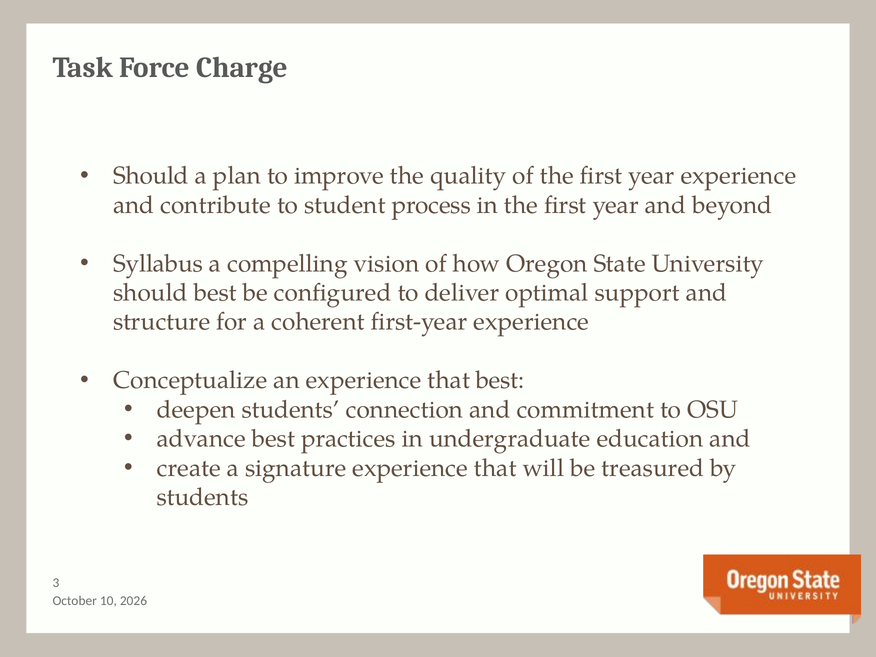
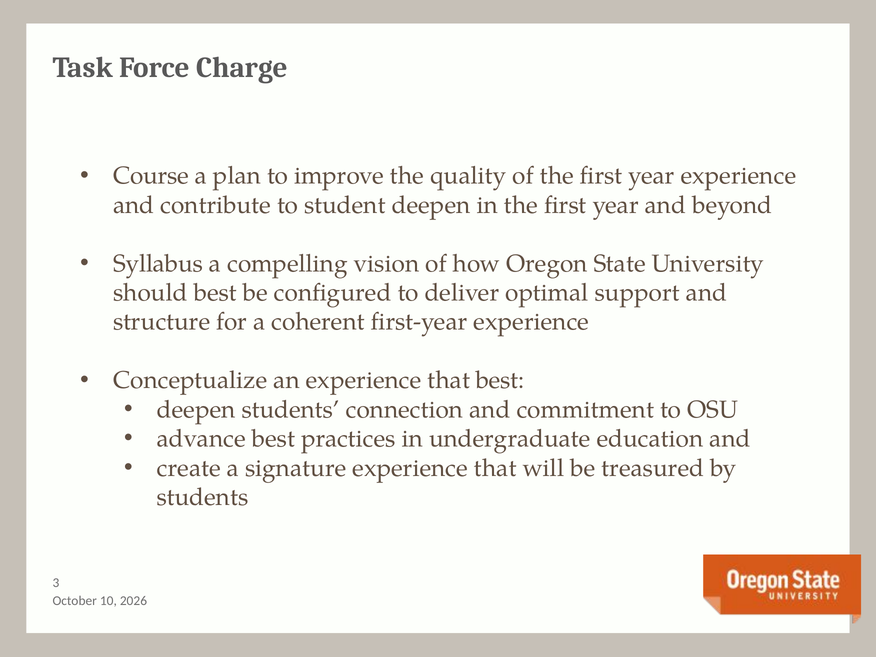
Should at (151, 176): Should -> Course
student process: process -> deepen
